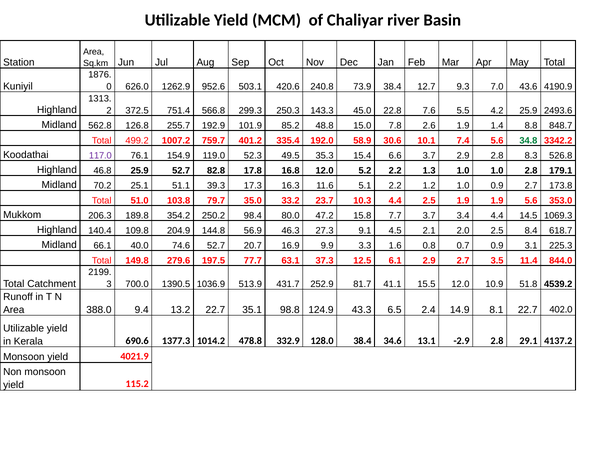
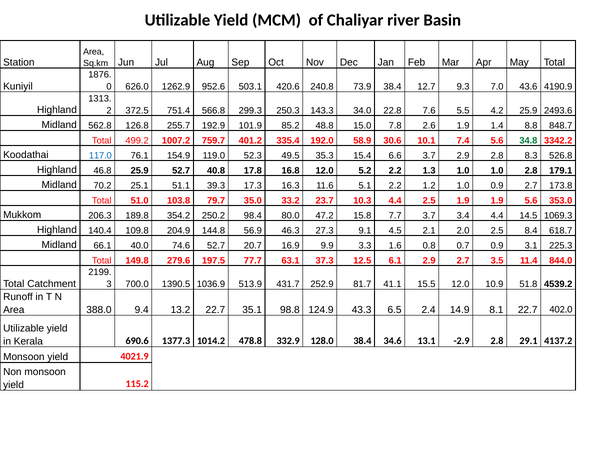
45.0: 45.0 -> 34.0
117.0 colour: purple -> blue
82.8: 82.8 -> 40.8
